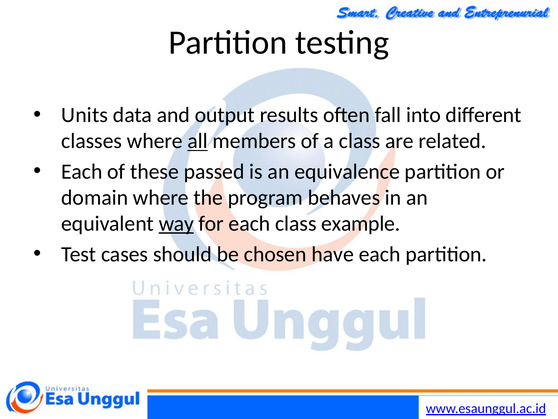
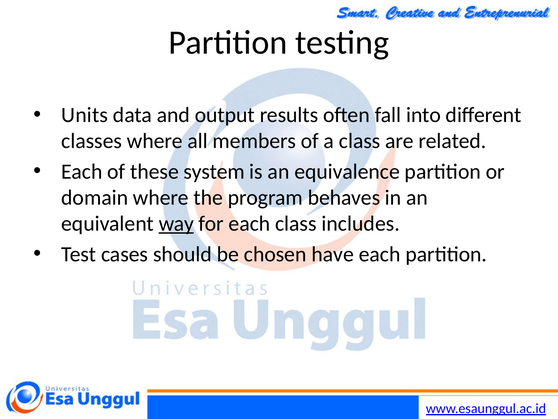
all underline: present -> none
passed: passed -> system
example: example -> includes
